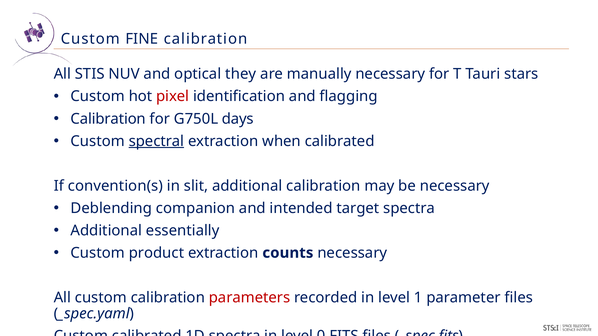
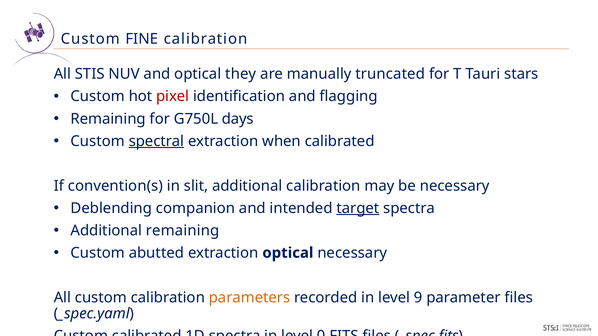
manually necessary: necessary -> truncated
Calibration at (108, 119): Calibration -> Remaining
target underline: none -> present
Additional essentially: essentially -> remaining
product: product -> abutted
extraction counts: counts -> optical
parameters colour: red -> orange
1: 1 -> 9
